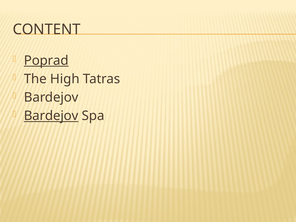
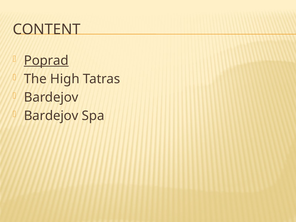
Bardejov at (51, 116) underline: present -> none
